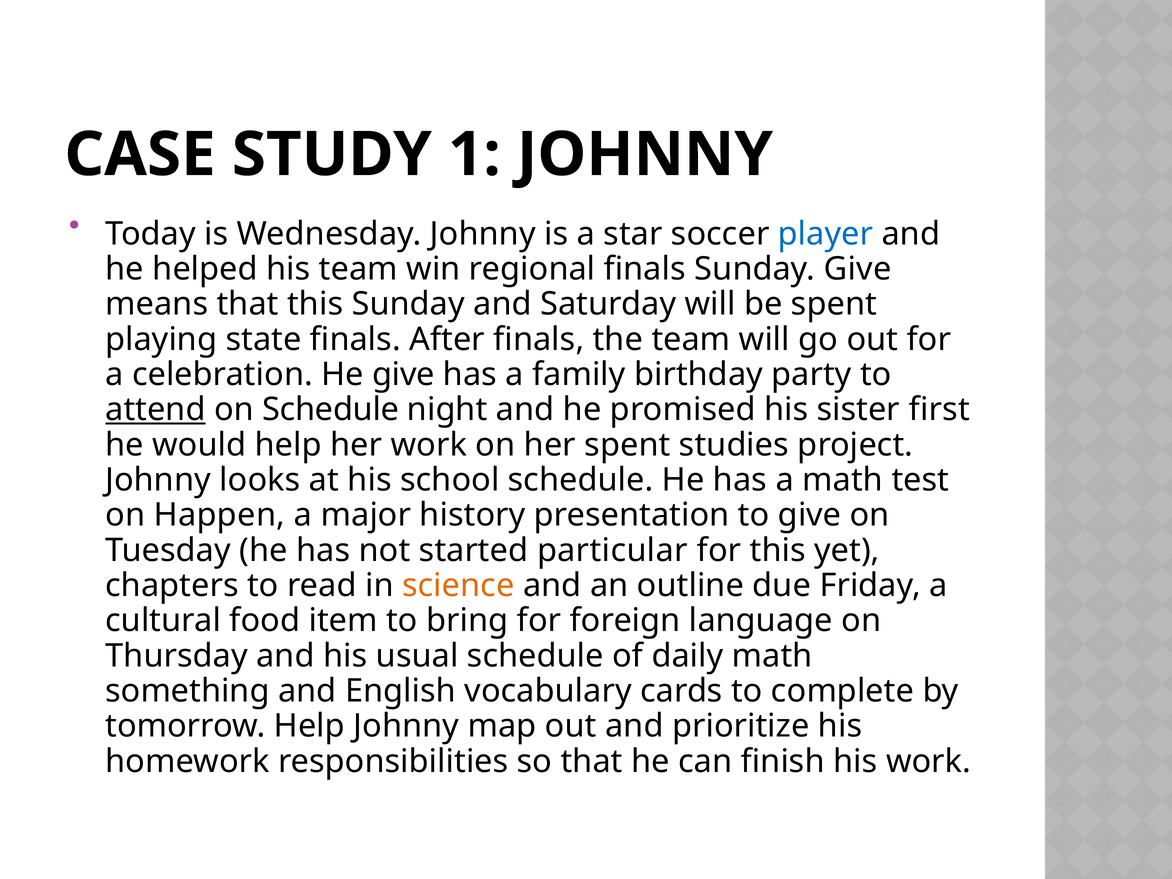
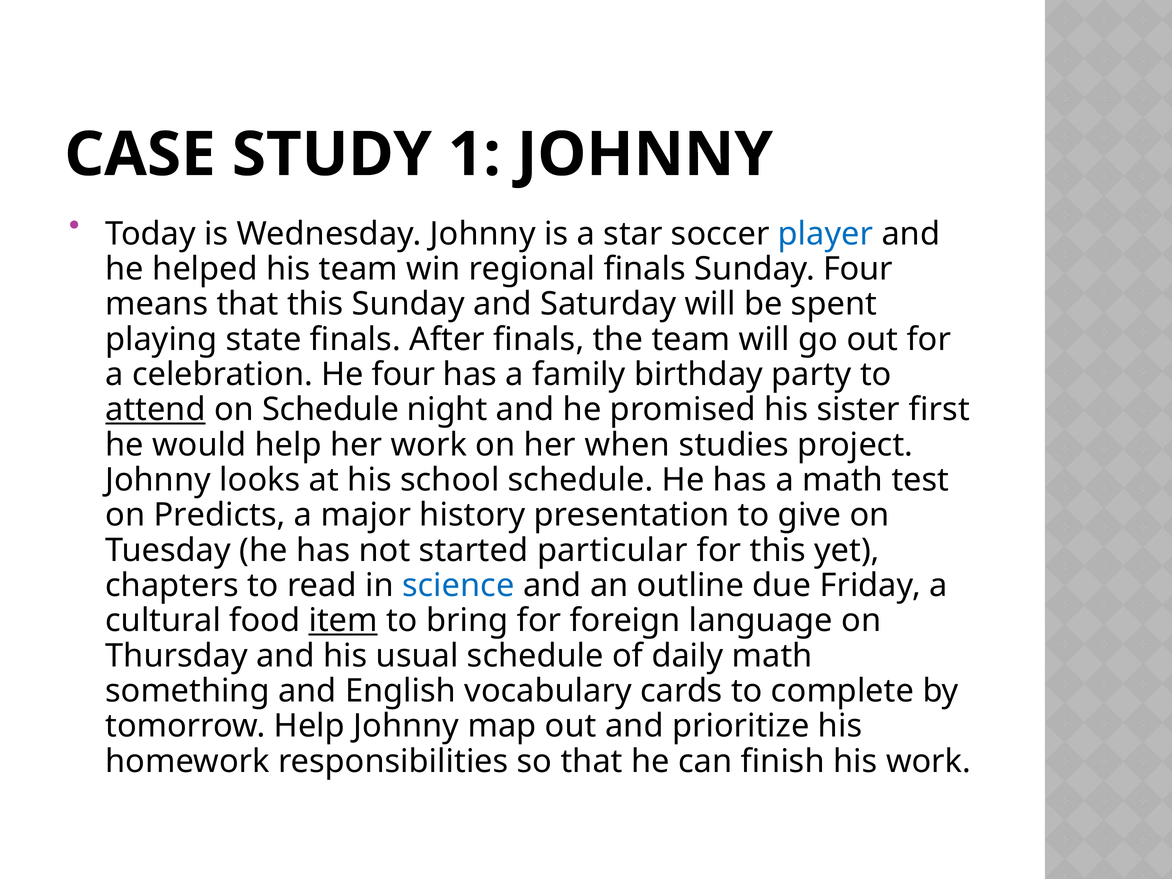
Sunday Give: Give -> Four
He give: give -> four
her spent: spent -> when
Happen: Happen -> Predicts
science colour: orange -> blue
item underline: none -> present
